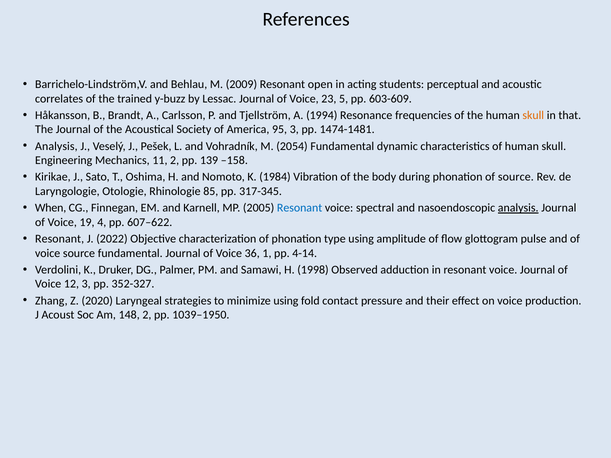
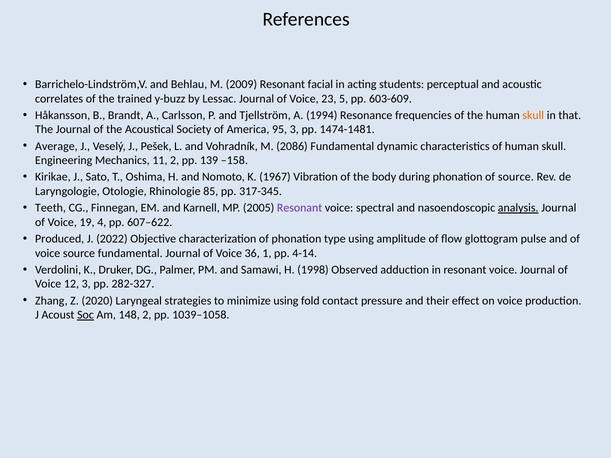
open: open -> facial
Analysis at (56, 146): Analysis -> Average
2054: 2054 -> 2086
1984: 1984 -> 1967
When: When -> Teeth
Resonant at (300, 208) colour: blue -> purple
Resonant at (60, 239): Resonant -> Produced
352-327: 352-327 -> 282-327
Soc underline: none -> present
1039–1950: 1039–1950 -> 1039–1058
